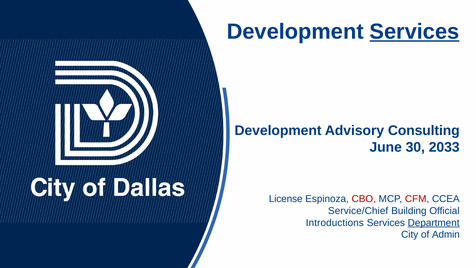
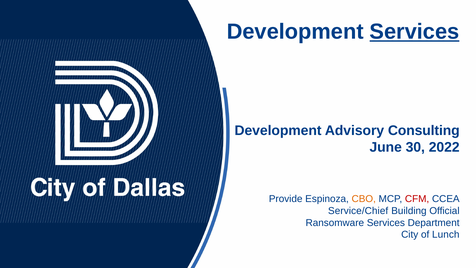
2033: 2033 -> 2022
License: License -> Provide
CBO colour: red -> orange
Introductions: Introductions -> Ransomware
Department underline: present -> none
Admin: Admin -> Lunch
